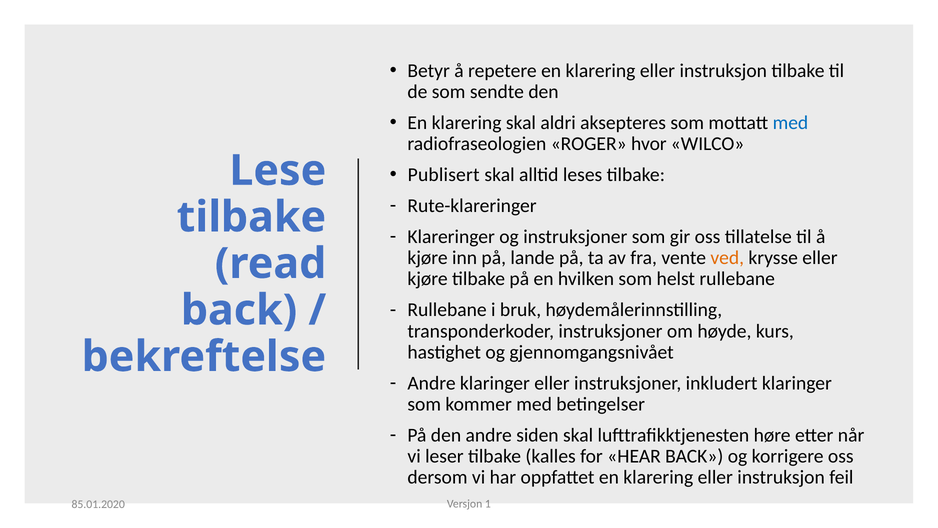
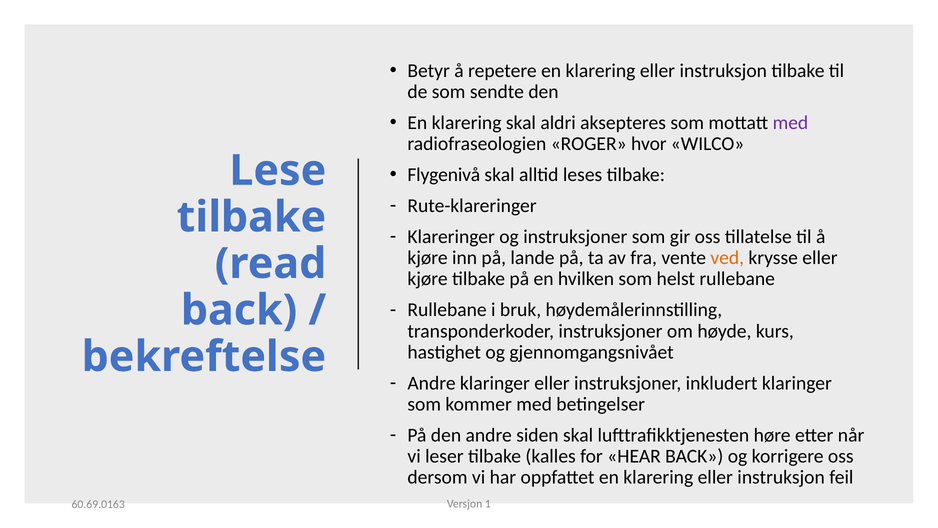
med at (790, 123) colour: blue -> purple
Publisert: Publisert -> Flygenivå
85.01.2020: 85.01.2020 -> 60.69.0163
